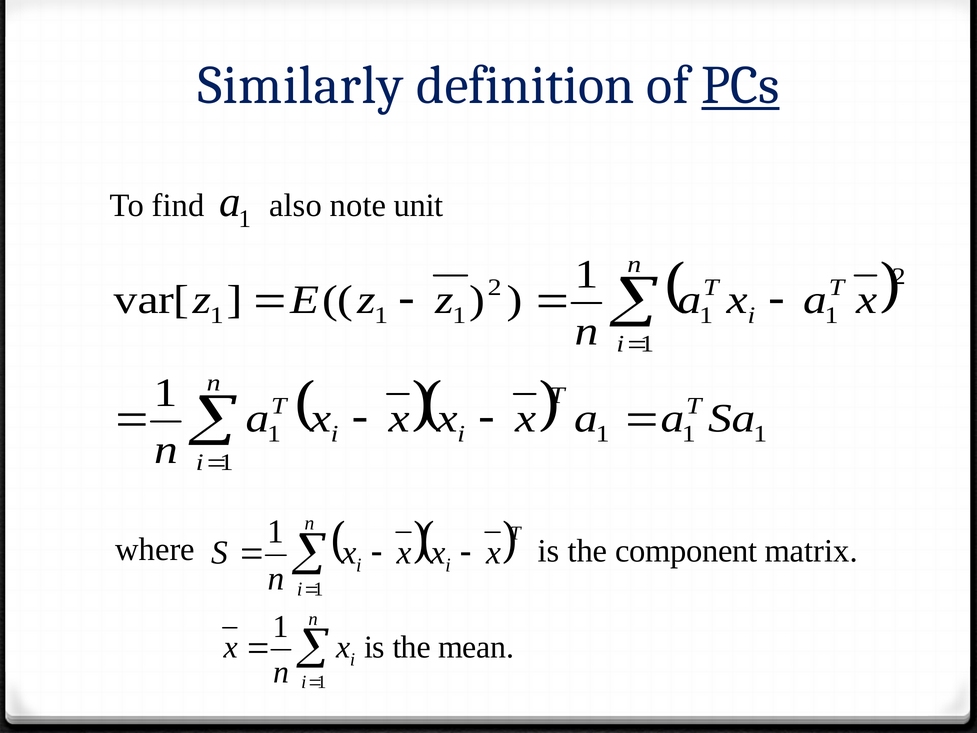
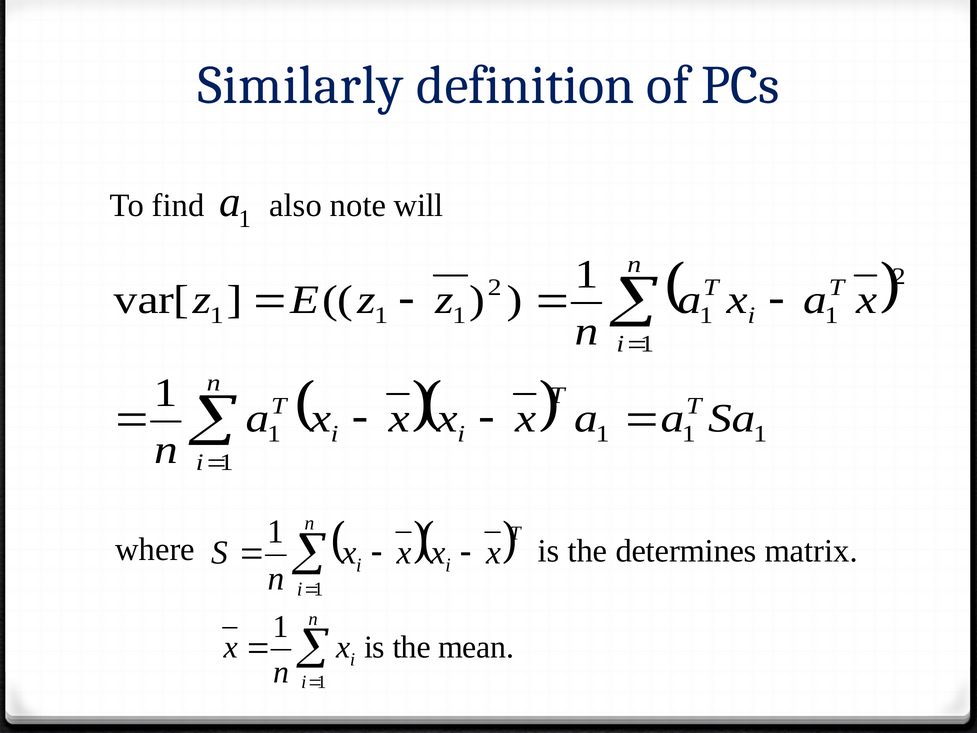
PCs underline: present -> none
unit: unit -> will
component: component -> determines
